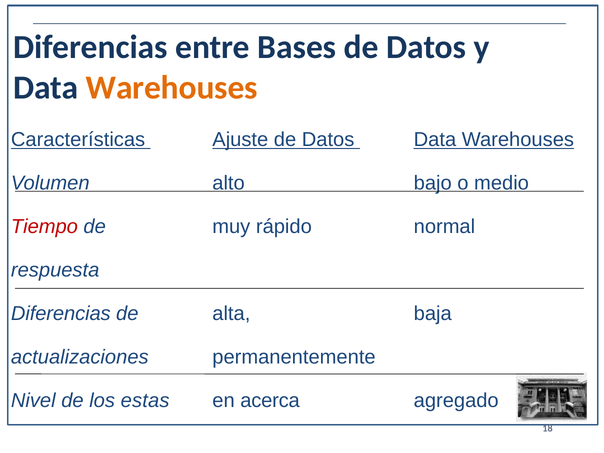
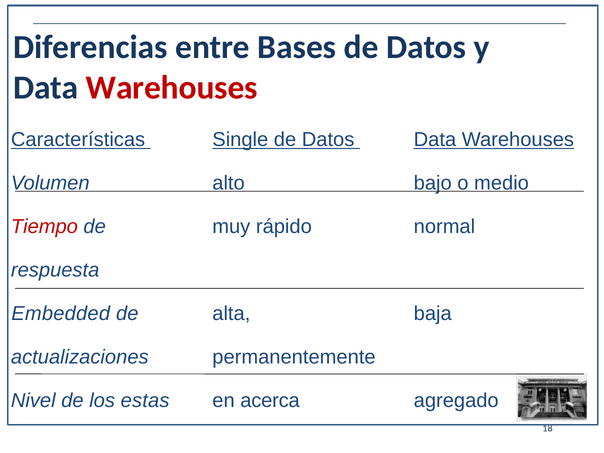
Warehouses at (172, 88) colour: orange -> red
Ajuste: Ajuste -> Single
Diferencias at (61, 314): Diferencias -> Embedded
